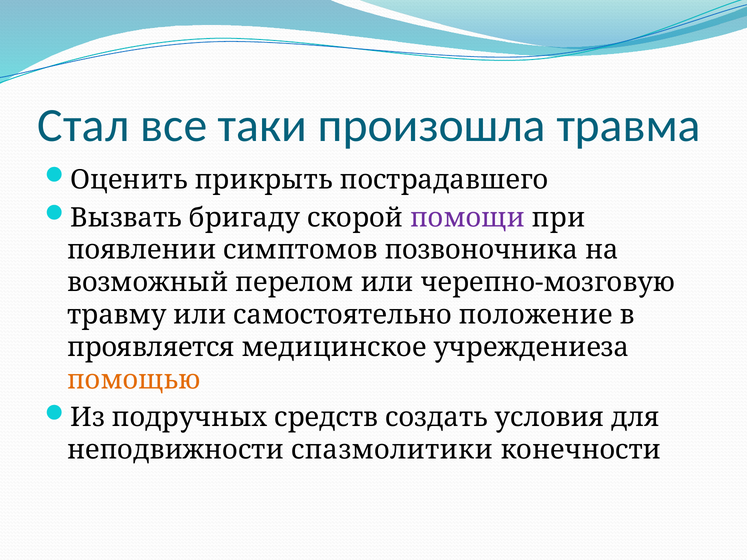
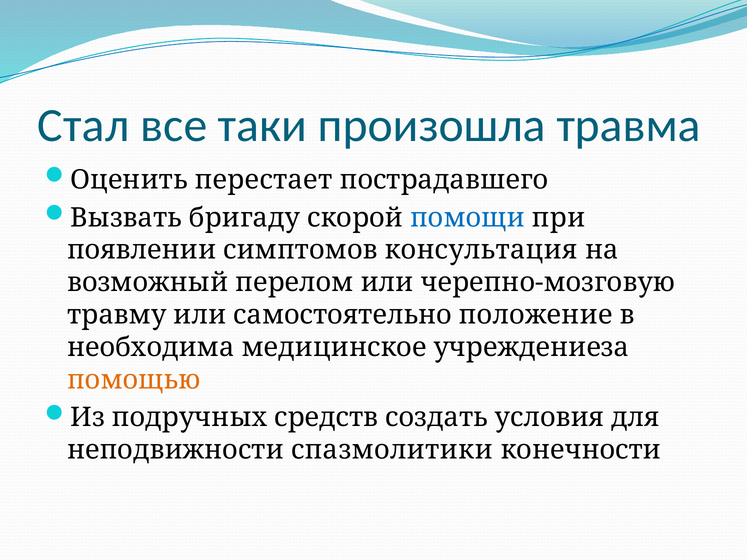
прикрыть: прикрыть -> перестает
помощи colour: purple -> blue
позвоночника: позвоночника -> консультация
проявляется: проявляется -> необходима
